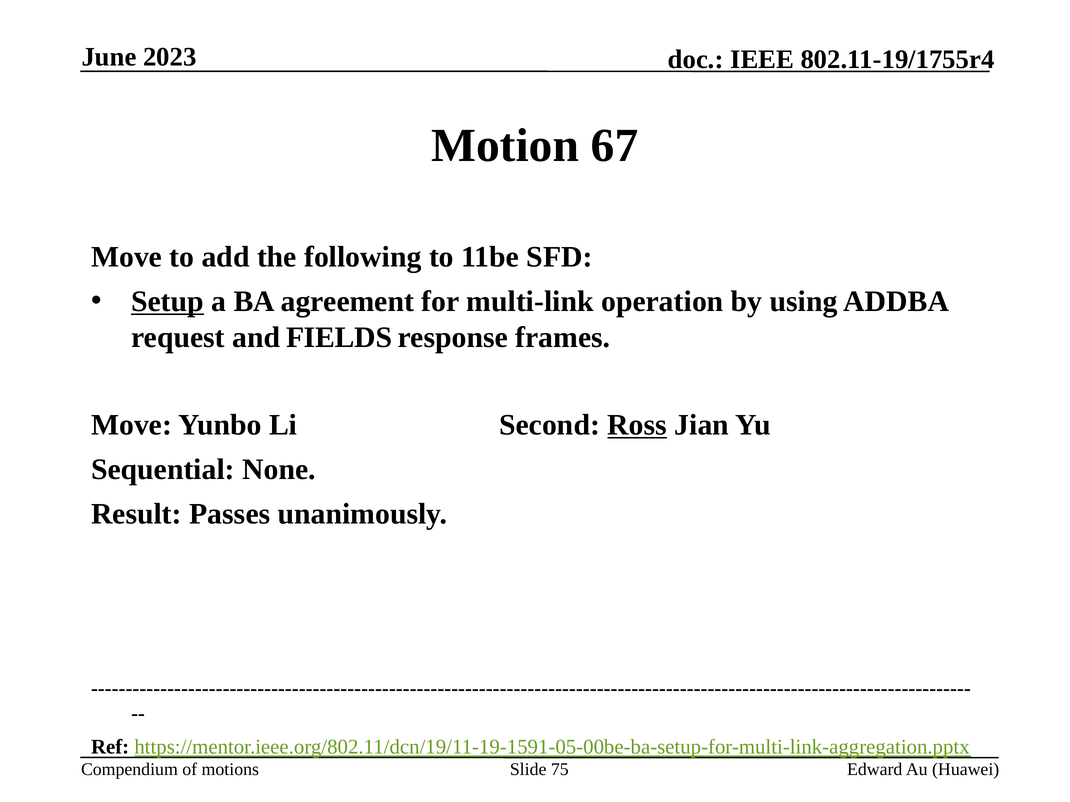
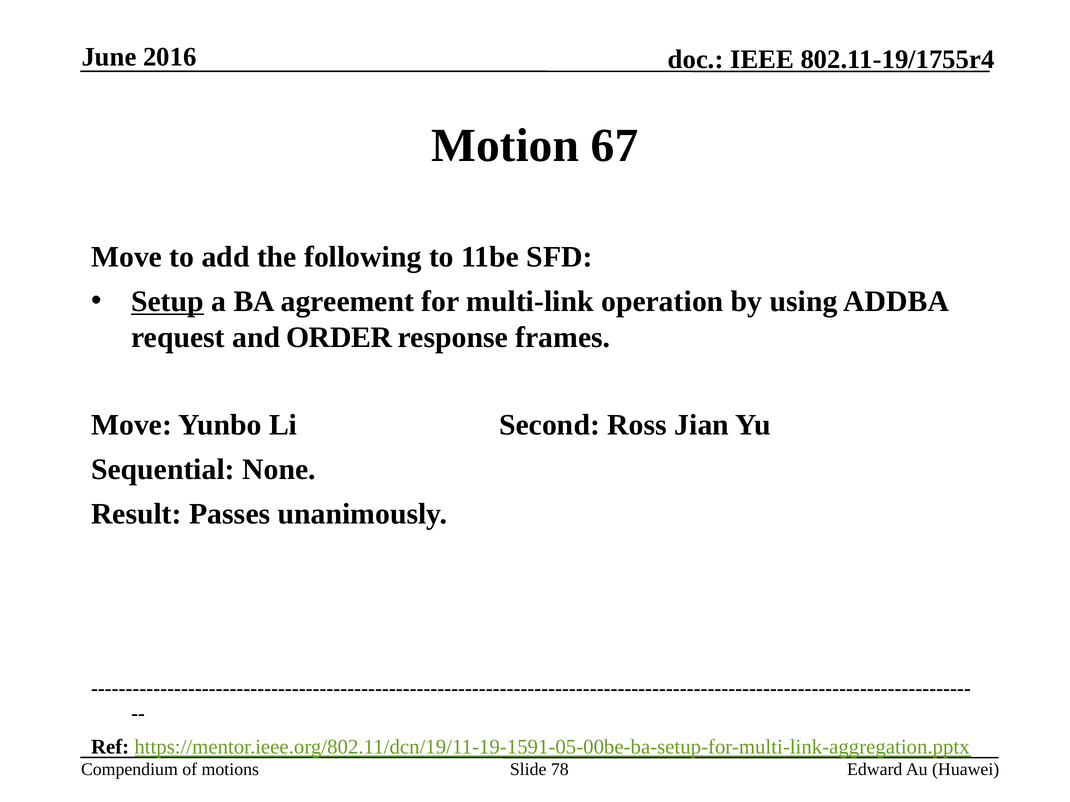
2023: 2023 -> 2016
FIELDS: FIELDS -> ORDER
Ross underline: present -> none
75: 75 -> 78
